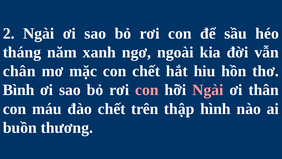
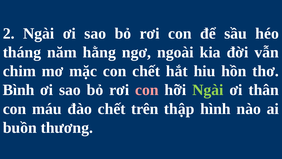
xanh: xanh -> hằng
chân: chân -> chim
Ngài at (208, 90) colour: pink -> light green
